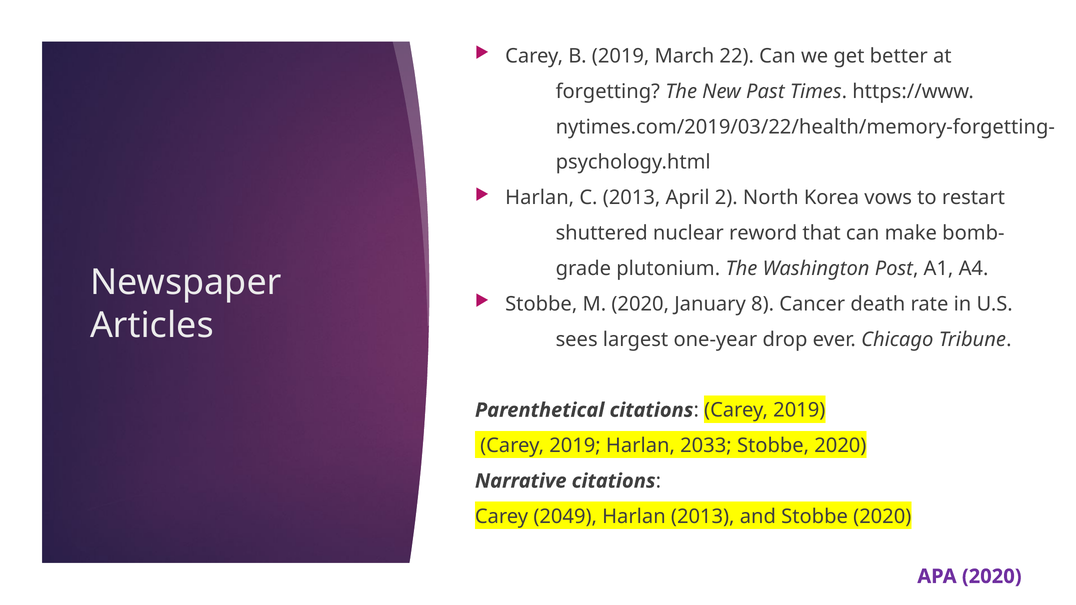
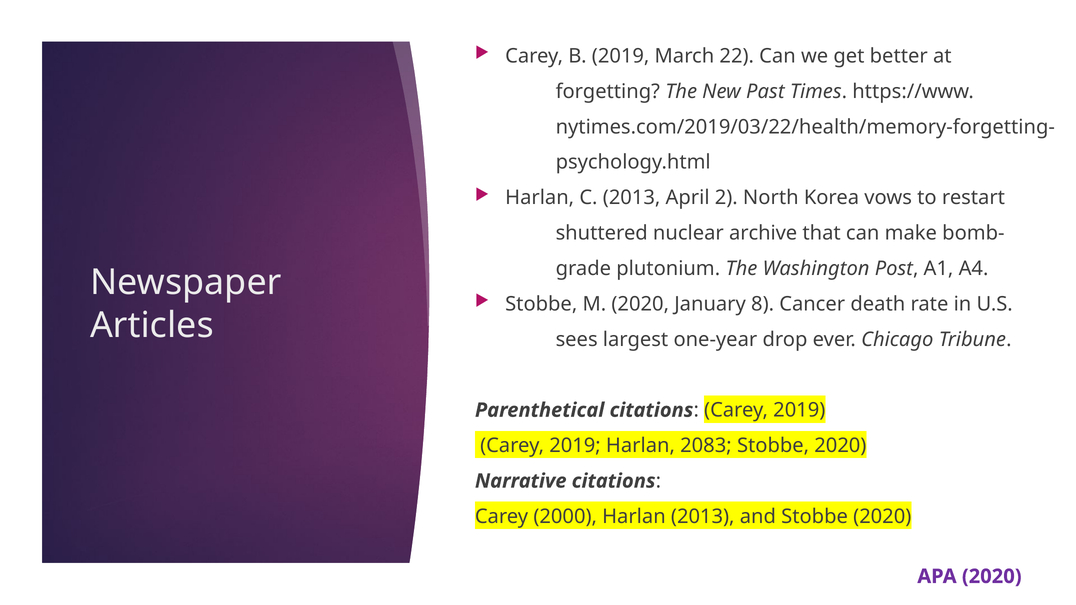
reword: reword -> archive
2033: 2033 -> 2083
2049: 2049 -> 2000
